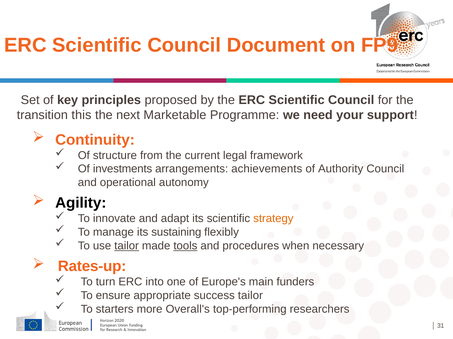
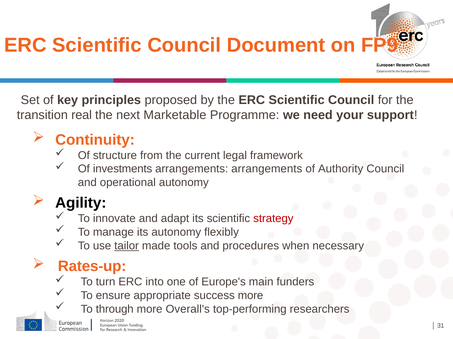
this: this -> real
arrangements achievements: achievements -> arrangements
strategy colour: orange -> red
its sustaining: sustaining -> autonomy
tools underline: present -> none
success tailor: tailor -> more
starters: starters -> through
